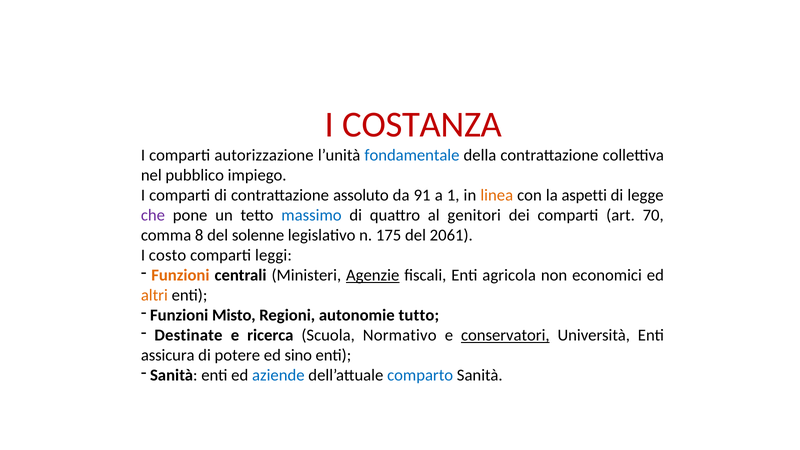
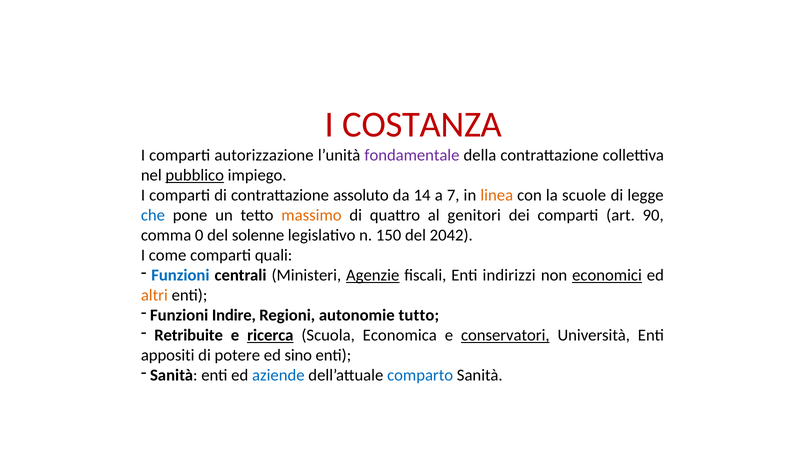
fondamentale colour: blue -> purple
pubblico underline: none -> present
91: 91 -> 14
1: 1 -> 7
aspetti: aspetti -> scuole
che colour: purple -> blue
massimo colour: blue -> orange
70: 70 -> 90
8: 8 -> 0
175: 175 -> 150
2061: 2061 -> 2042
costo: costo -> come
leggi: leggi -> quali
Funzioni at (180, 275) colour: orange -> blue
agricola: agricola -> indirizzi
economici underline: none -> present
Misto: Misto -> Indire
Destinate: Destinate -> Retribuite
ricerca underline: none -> present
Normativo: Normativo -> Economica
assicura: assicura -> appositi
